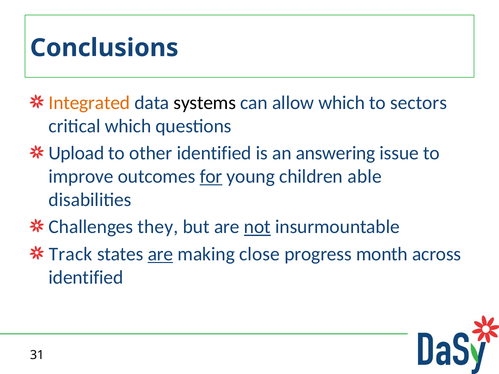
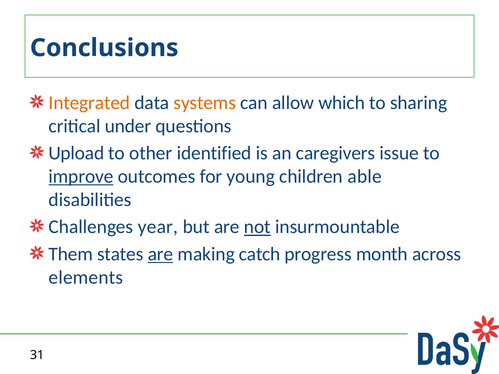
systems colour: black -> orange
sectors: sectors -> sharing
critical which: which -> under
answering: answering -> caregivers
improve underline: none -> present
for underline: present -> none
they: they -> year
Track: Track -> Them
close: close -> catch
identified at (86, 278): identified -> elements
